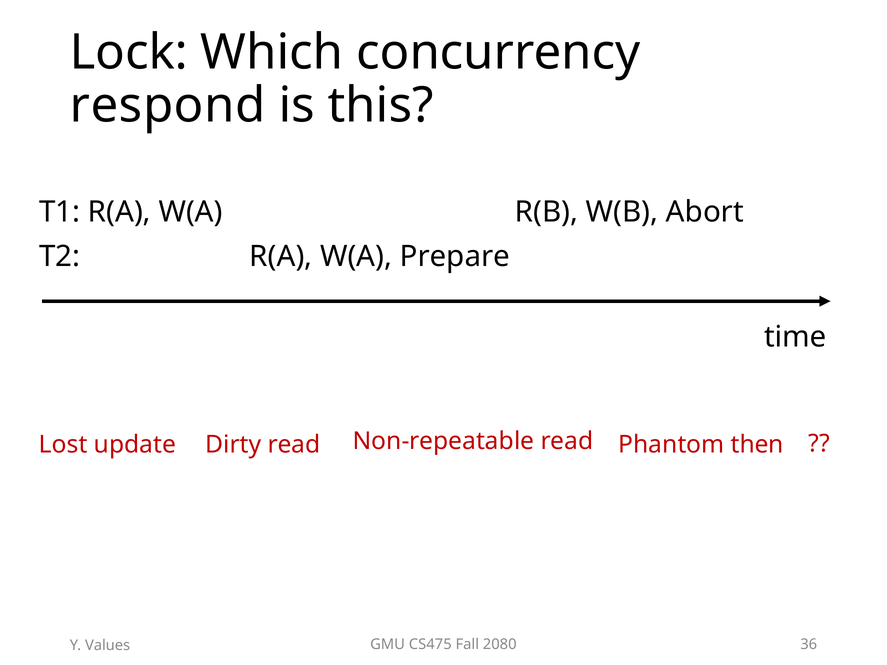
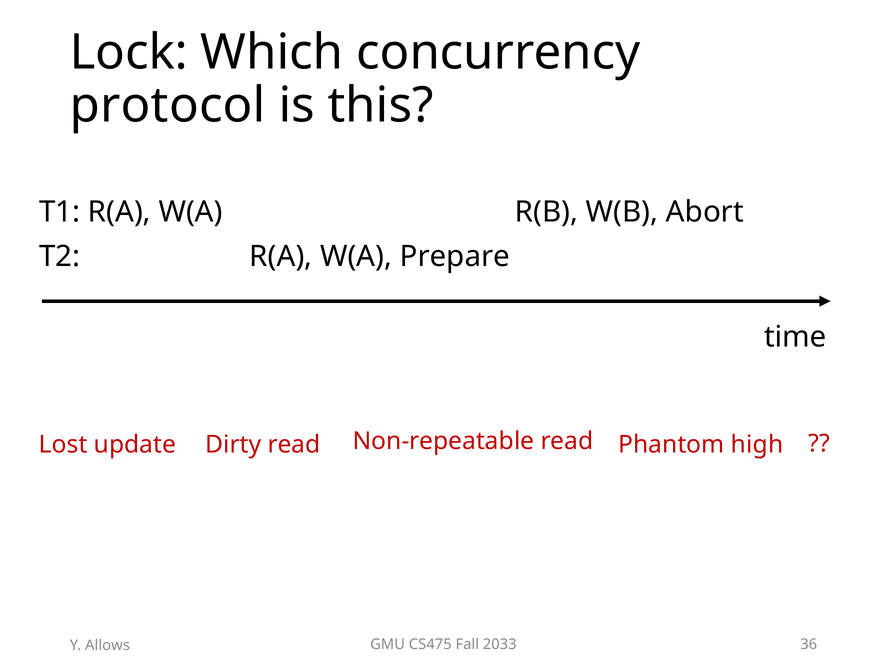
respond: respond -> protocol
then: then -> high
2080: 2080 -> 2033
Values: Values -> Allows
